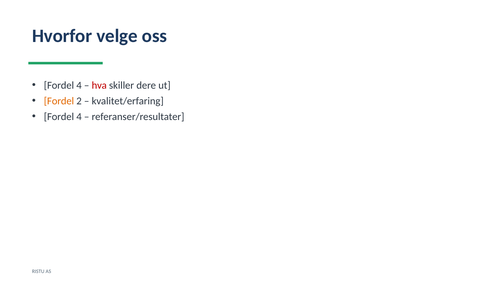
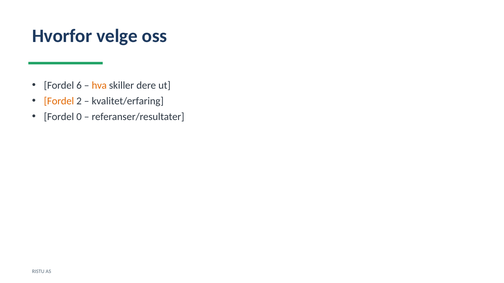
4 at (79, 85): 4 -> 6
hva colour: red -> orange
4 at (79, 117): 4 -> 0
